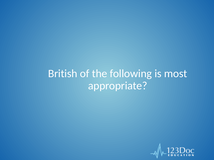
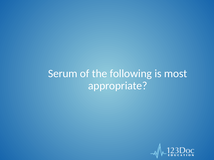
British: British -> Serum
